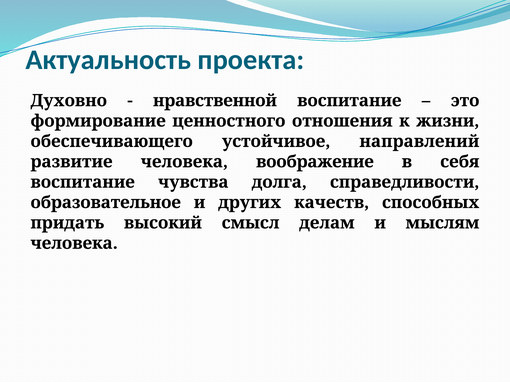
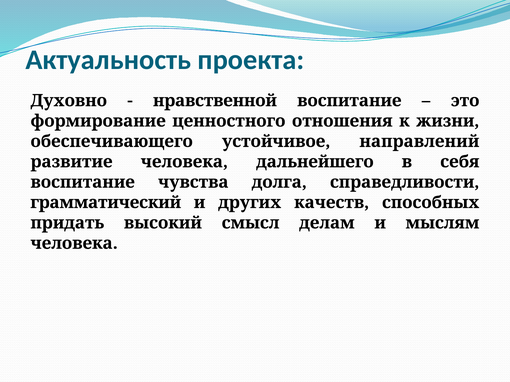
воображение: воображение -> дальнейшего
образовательное: образовательное -> грамматический
